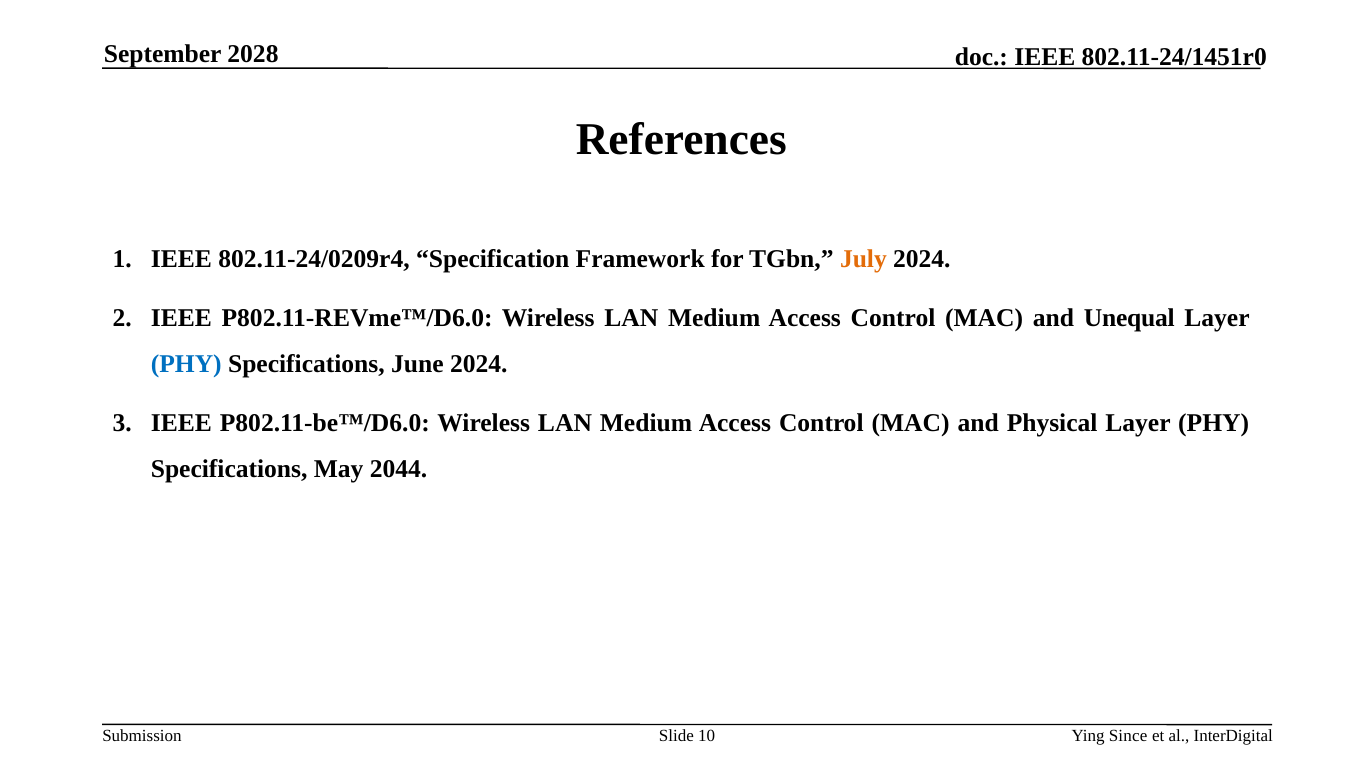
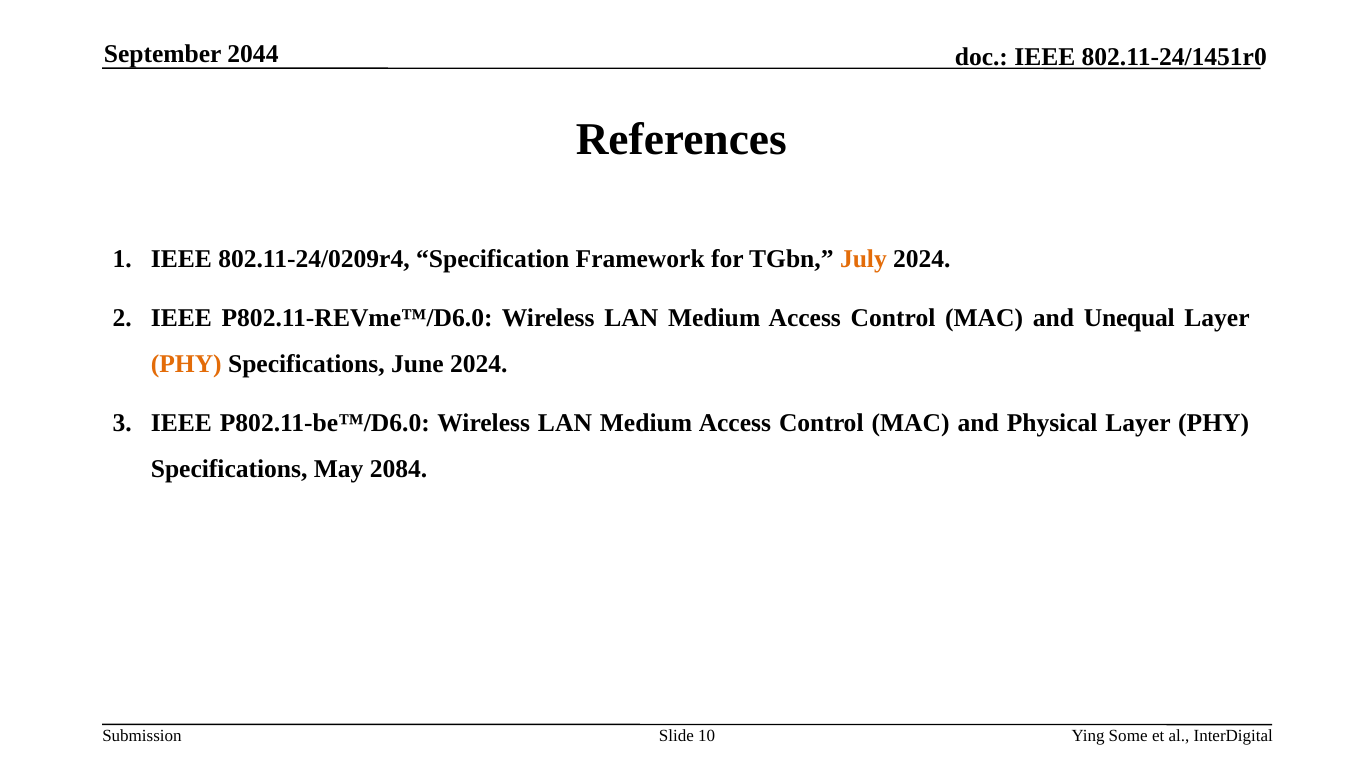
2028: 2028 -> 2044
PHY at (186, 364) colour: blue -> orange
2044: 2044 -> 2084
Since: Since -> Some
